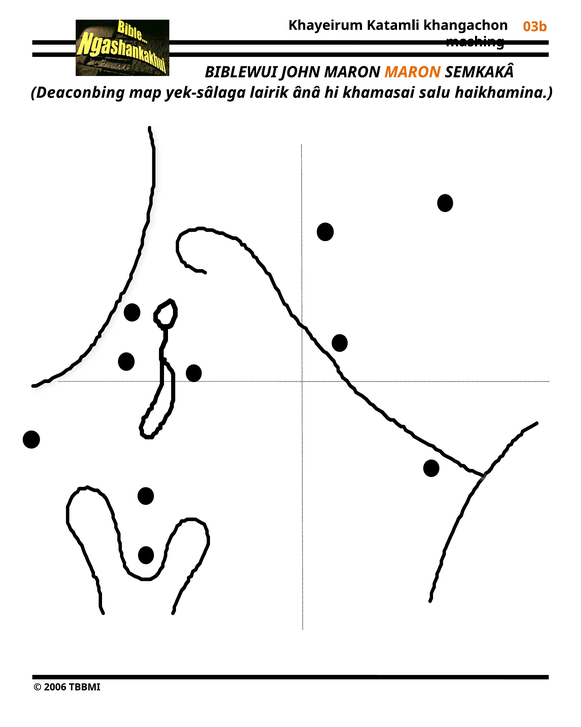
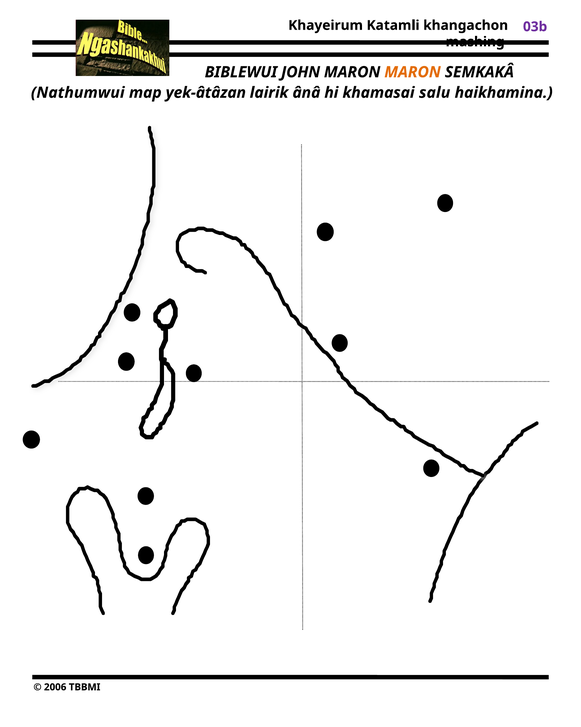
03b colour: orange -> purple
Deaconbing: Deaconbing -> Nathumwui
yek-sâlaga: yek-sâlaga -> yek-âtâzan
